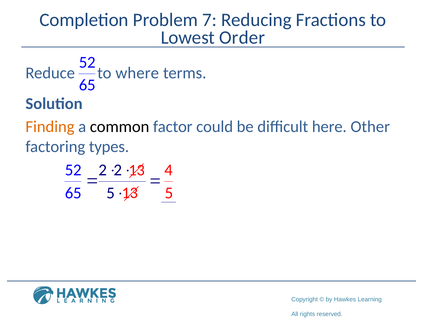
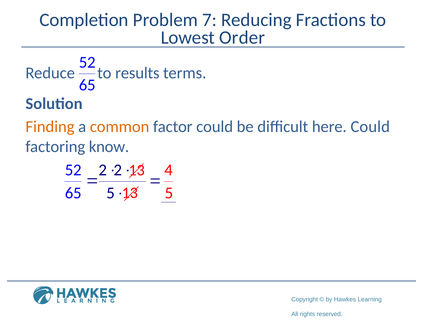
where: where -> results
common colour: black -> orange
here Other: Other -> Could
types: types -> know
